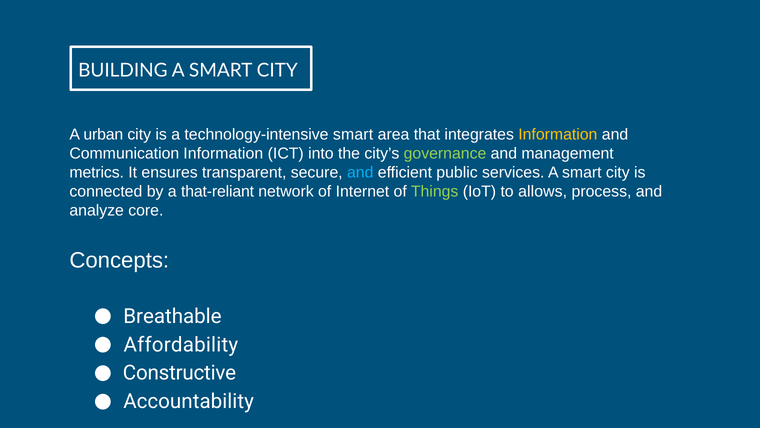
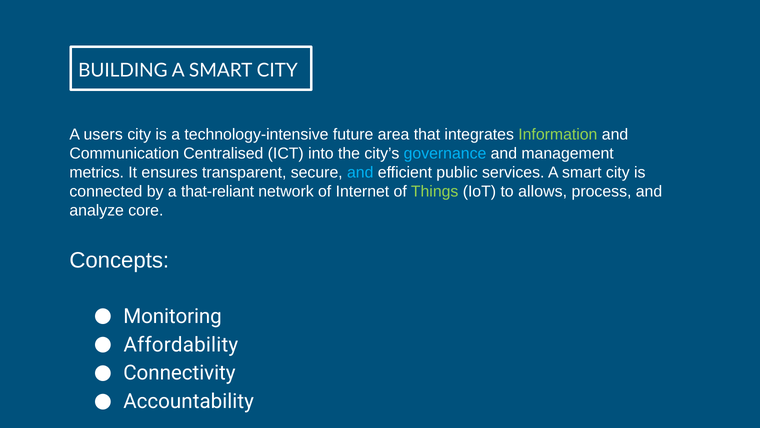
urban: urban -> users
technology-intensive smart: smart -> future
Information at (558, 134) colour: yellow -> light green
Communication Information: Information -> Centralised
governance colour: light green -> light blue
Breathable: Breathable -> Monitoring
Constructive: Constructive -> Connectivity
